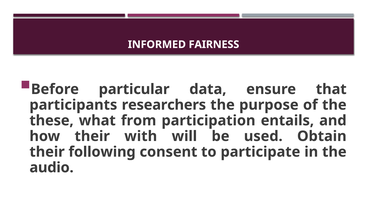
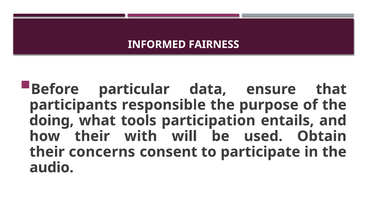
researchers: researchers -> responsible
these: these -> doing
from: from -> tools
following: following -> concerns
